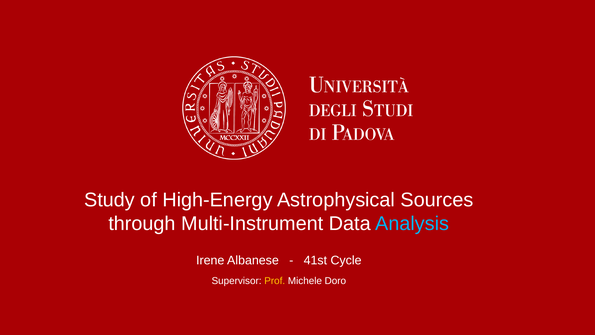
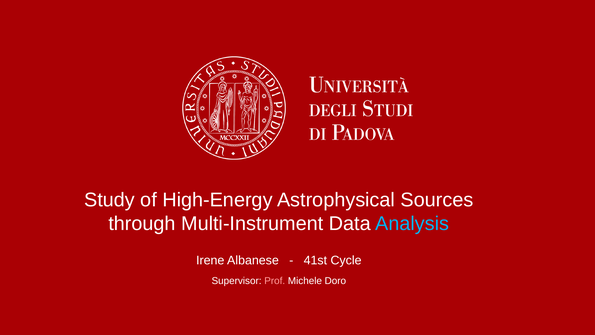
Prof colour: yellow -> pink
